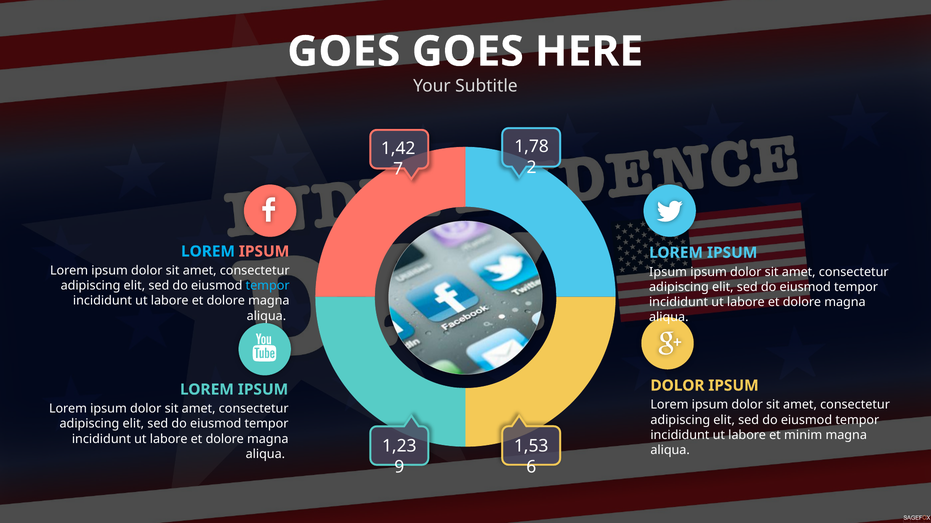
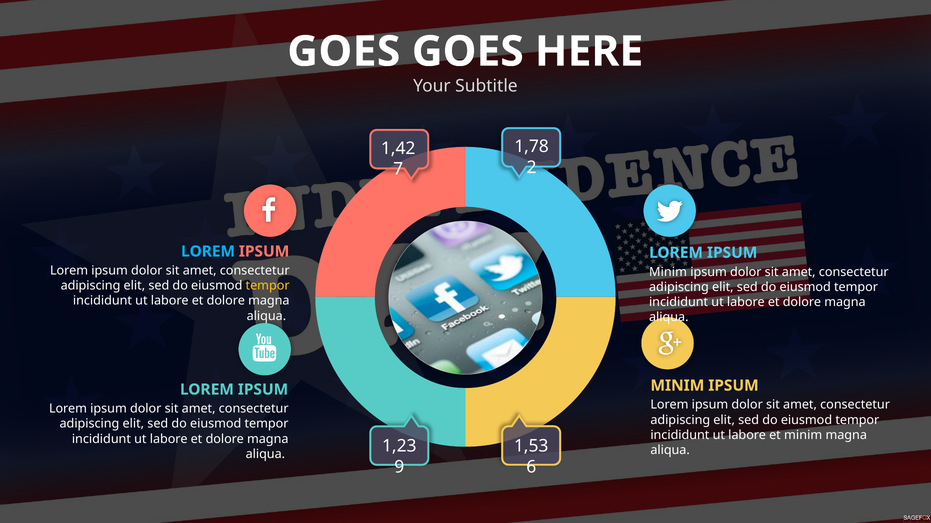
Ipsum at (668, 272): Ipsum -> Minim
tempor at (268, 286) colour: light blue -> yellow
DOLOR at (677, 386): DOLOR -> MINIM
